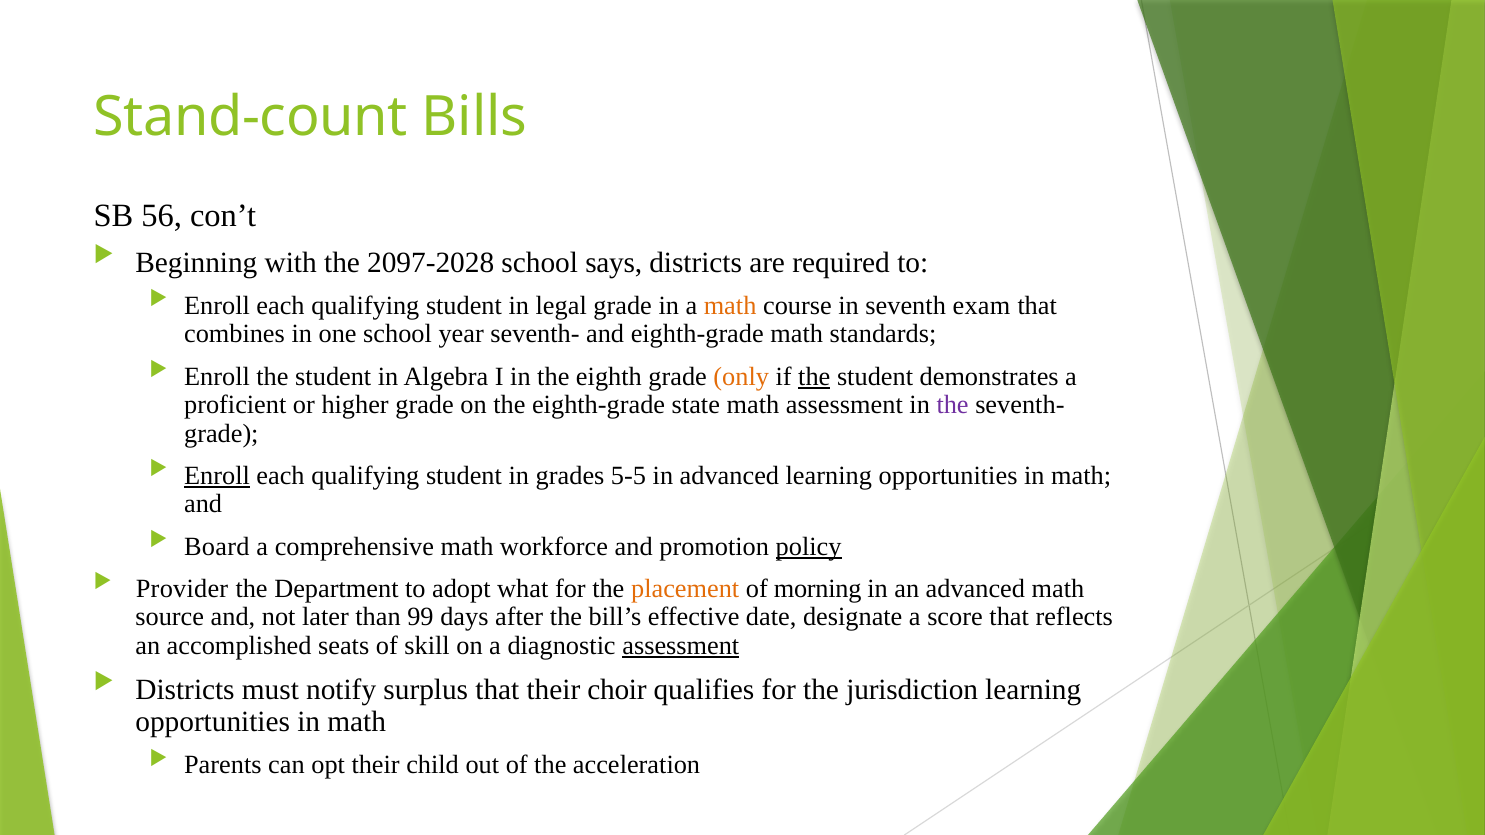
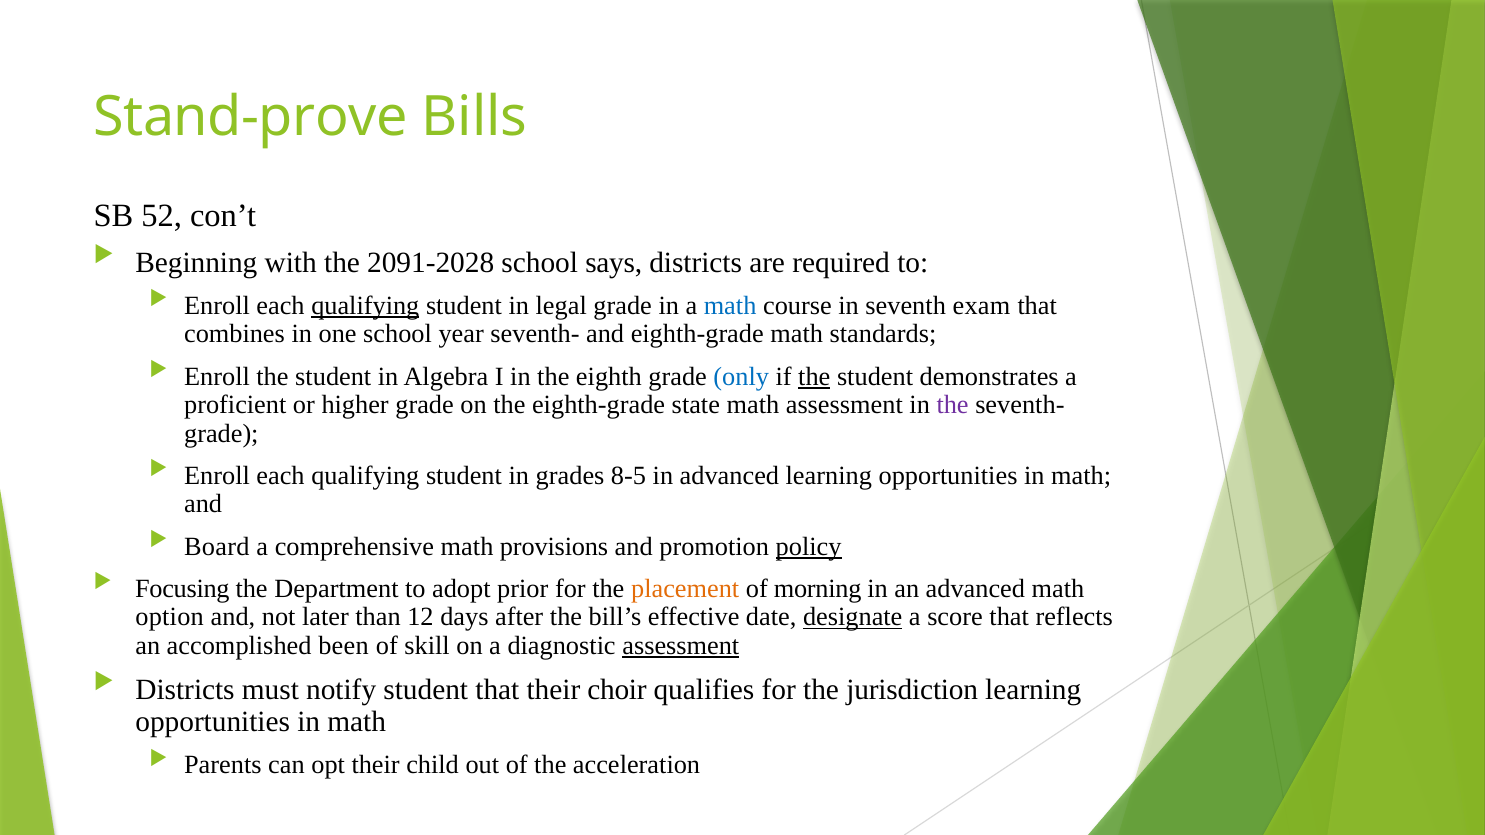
Stand-count: Stand-count -> Stand-prove
56: 56 -> 52
2097-2028: 2097-2028 -> 2091-2028
qualifying at (365, 306) underline: none -> present
math at (730, 306) colour: orange -> blue
only colour: orange -> blue
Enroll at (217, 476) underline: present -> none
5-5: 5-5 -> 8-5
workforce: workforce -> provisions
Provider: Provider -> Focusing
what: what -> prior
source: source -> option
99: 99 -> 12
designate underline: none -> present
seats: seats -> been
notify surplus: surplus -> student
